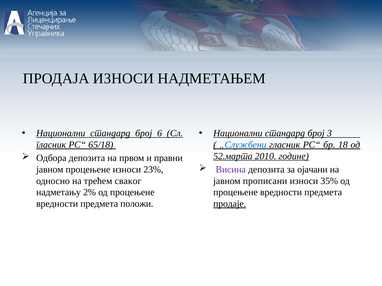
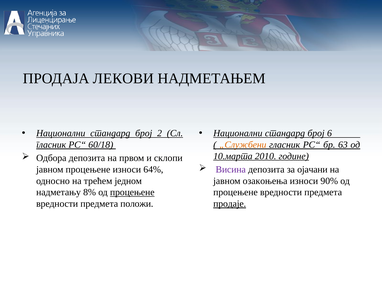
ПРОДАЈА ИЗНОСИ: ИЗНОСИ -> ЛЕКОВИ
6: 6 -> 2
3: 3 -> 6
65/18: 65/18 -> 60/18
„Службени colour: blue -> orange
18: 18 -> 63
52.марта: 52.марта -> 10.марта
правни: правни -> склопи
23%: 23% -> 64%
сваког: сваког -> једном
прописани: прописани -> озакоњења
35%: 35% -> 90%
2%: 2% -> 8%
процењене at (132, 193) underline: none -> present
